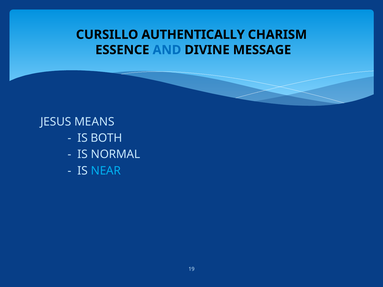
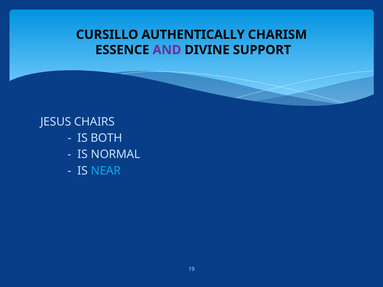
AND colour: blue -> purple
MESSAGE: MESSAGE -> SUPPORT
MEANS: MEANS -> CHAIRS
